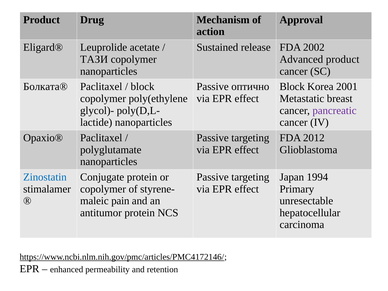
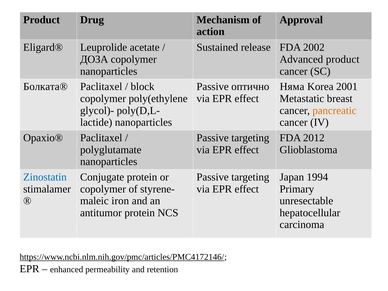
ТАЗИ: ТАЗИ -> ДОЗА
Block at (292, 87): Block -> Няма
pancreatic colour: purple -> orange
pain: pain -> iron
